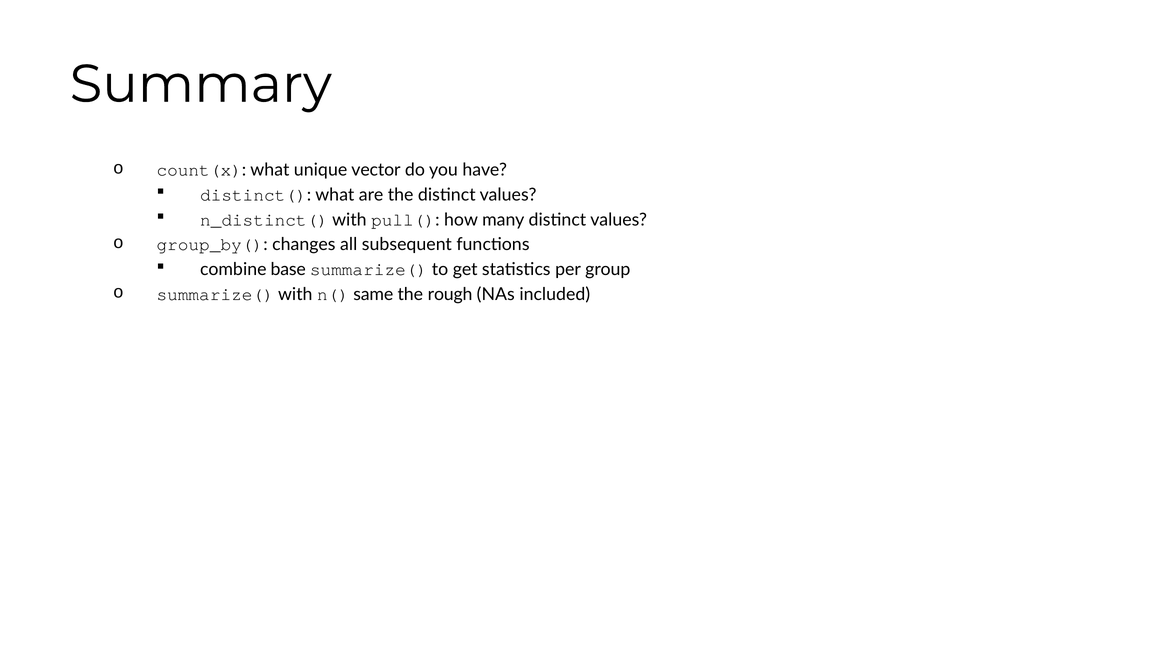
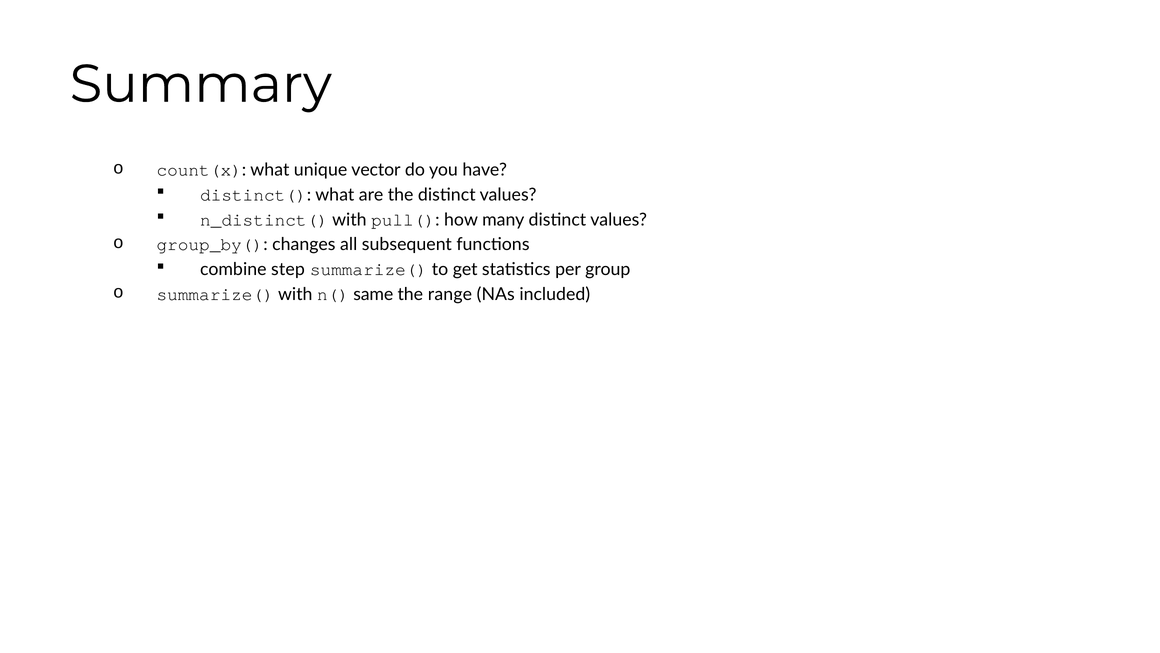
base: base -> step
rough: rough -> range
